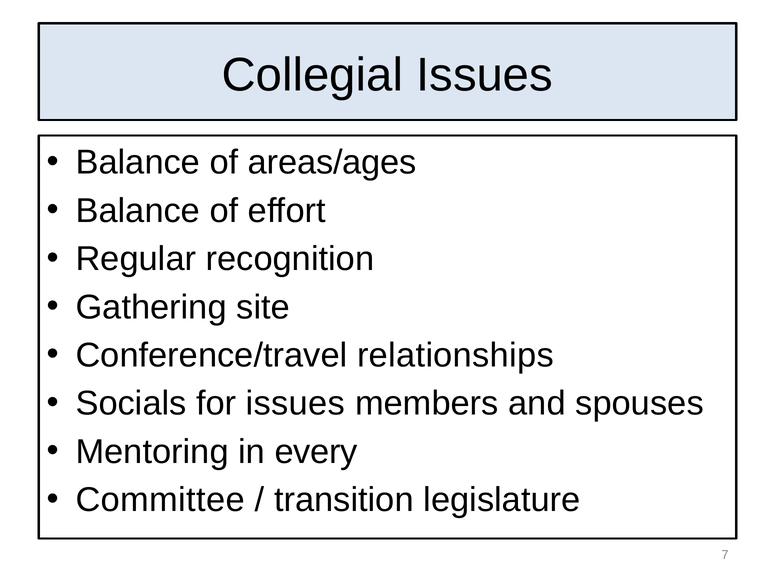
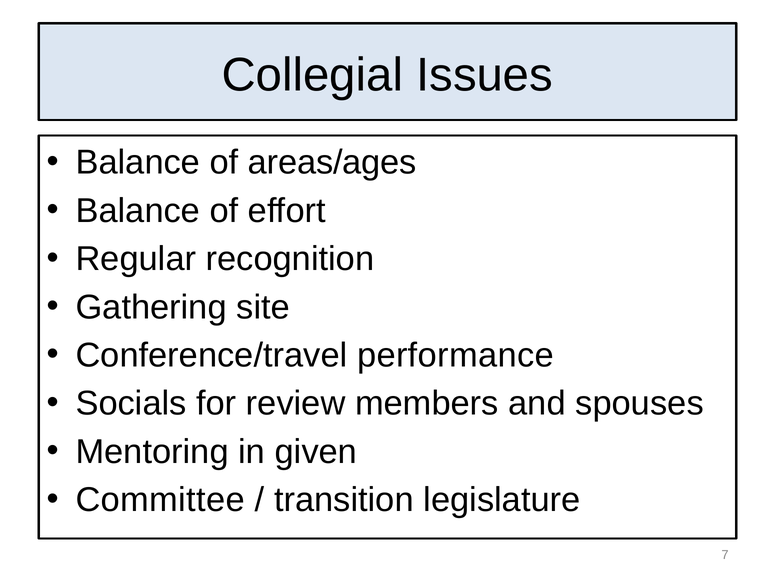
relationships: relationships -> performance
for issues: issues -> review
every: every -> given
